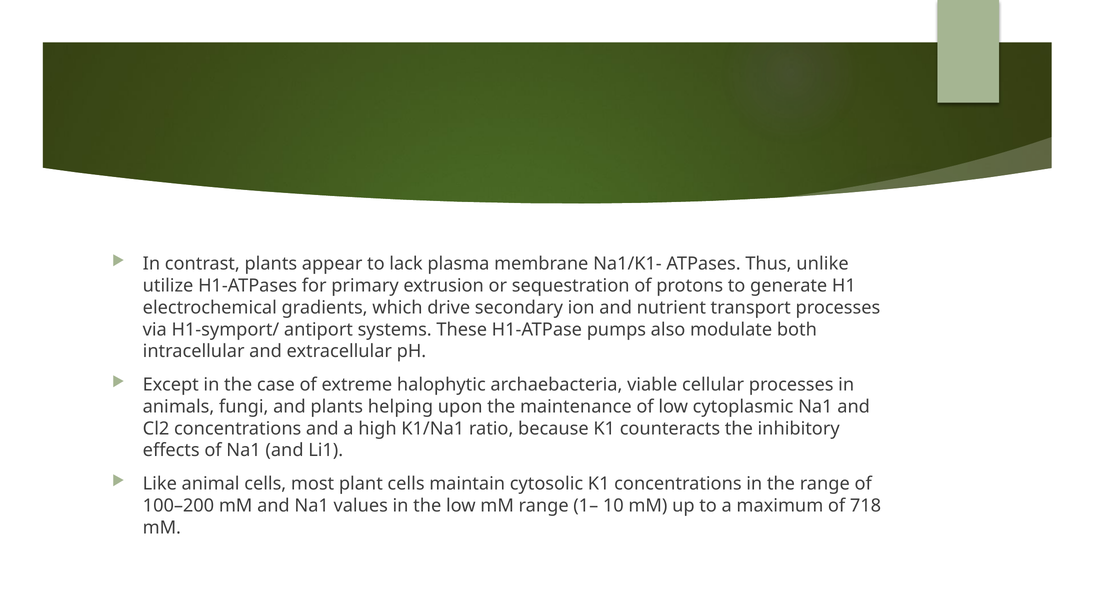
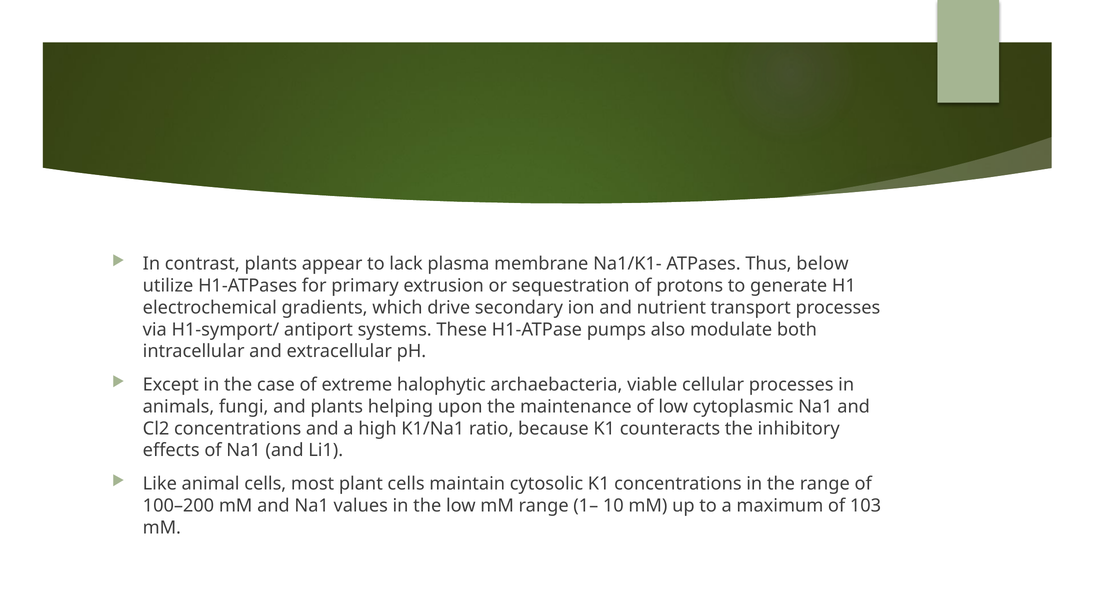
unlike: unlike -> below
718: 718 -> 103
